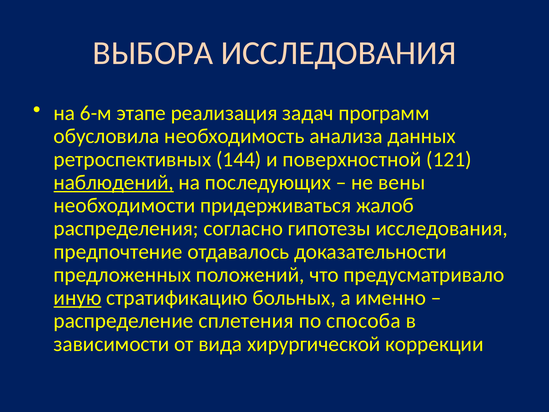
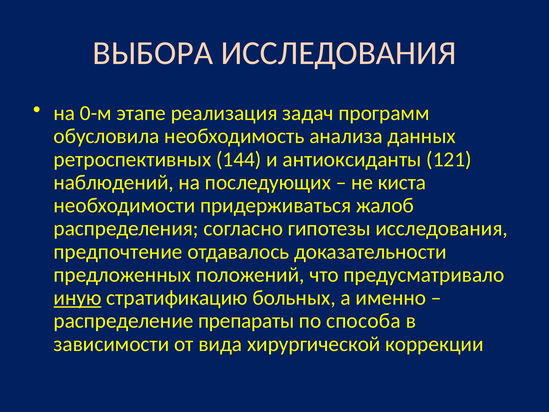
6-м: 6-м -> 0-м
поверхностной: поверхностной -> антиоксиданты
наблюдений underline: present -> none
вены: вены -> киста
сплетения: сплетения -> препараты
